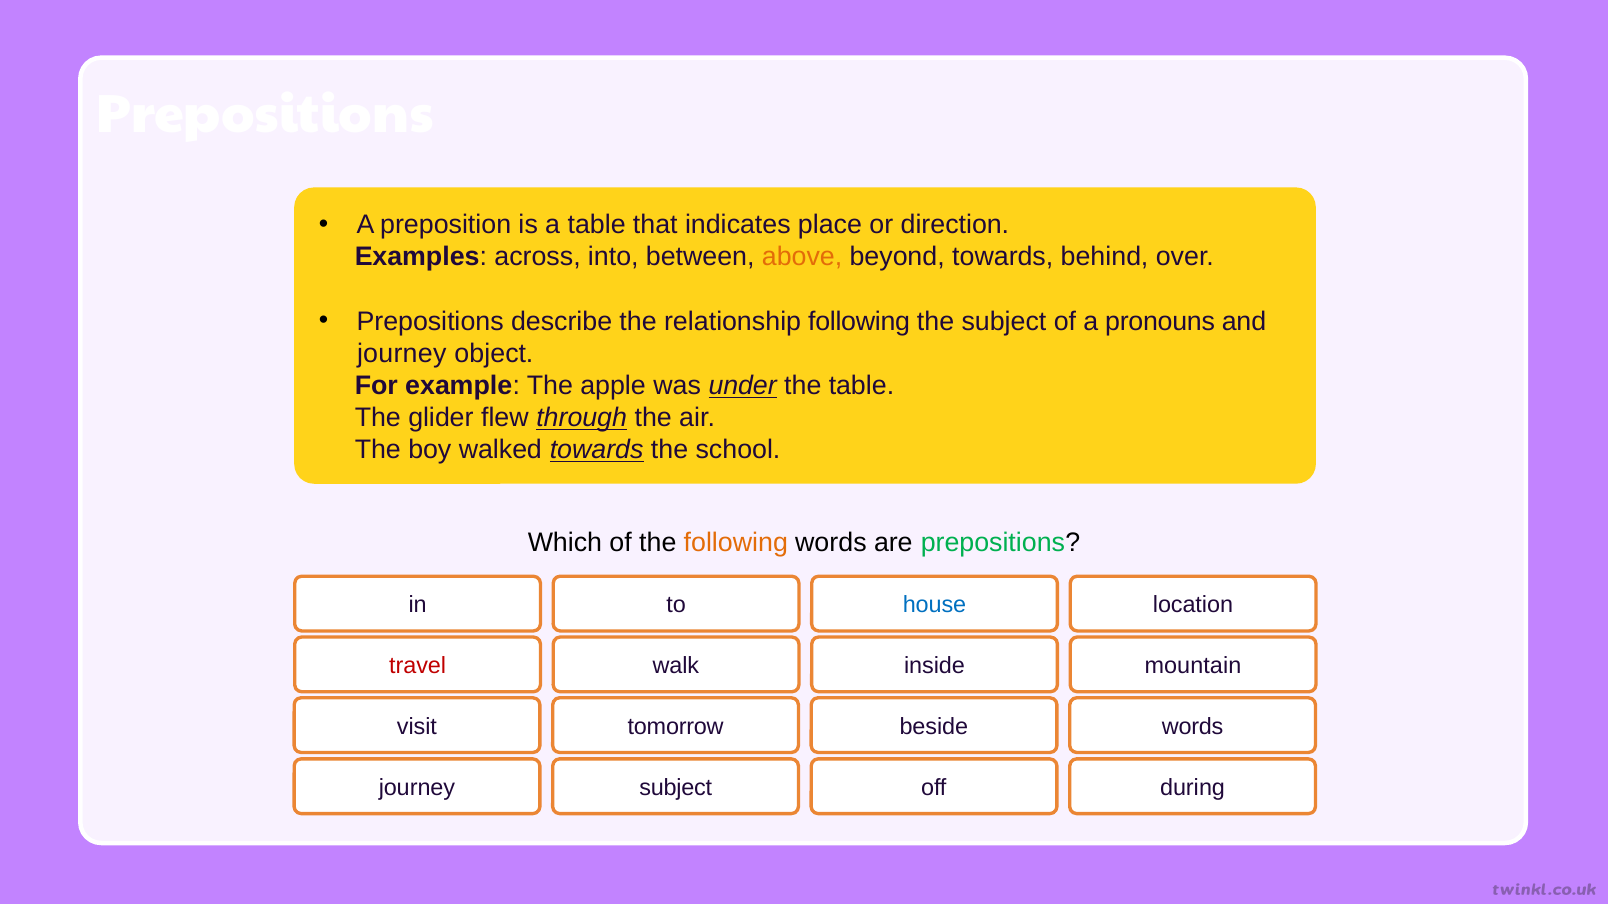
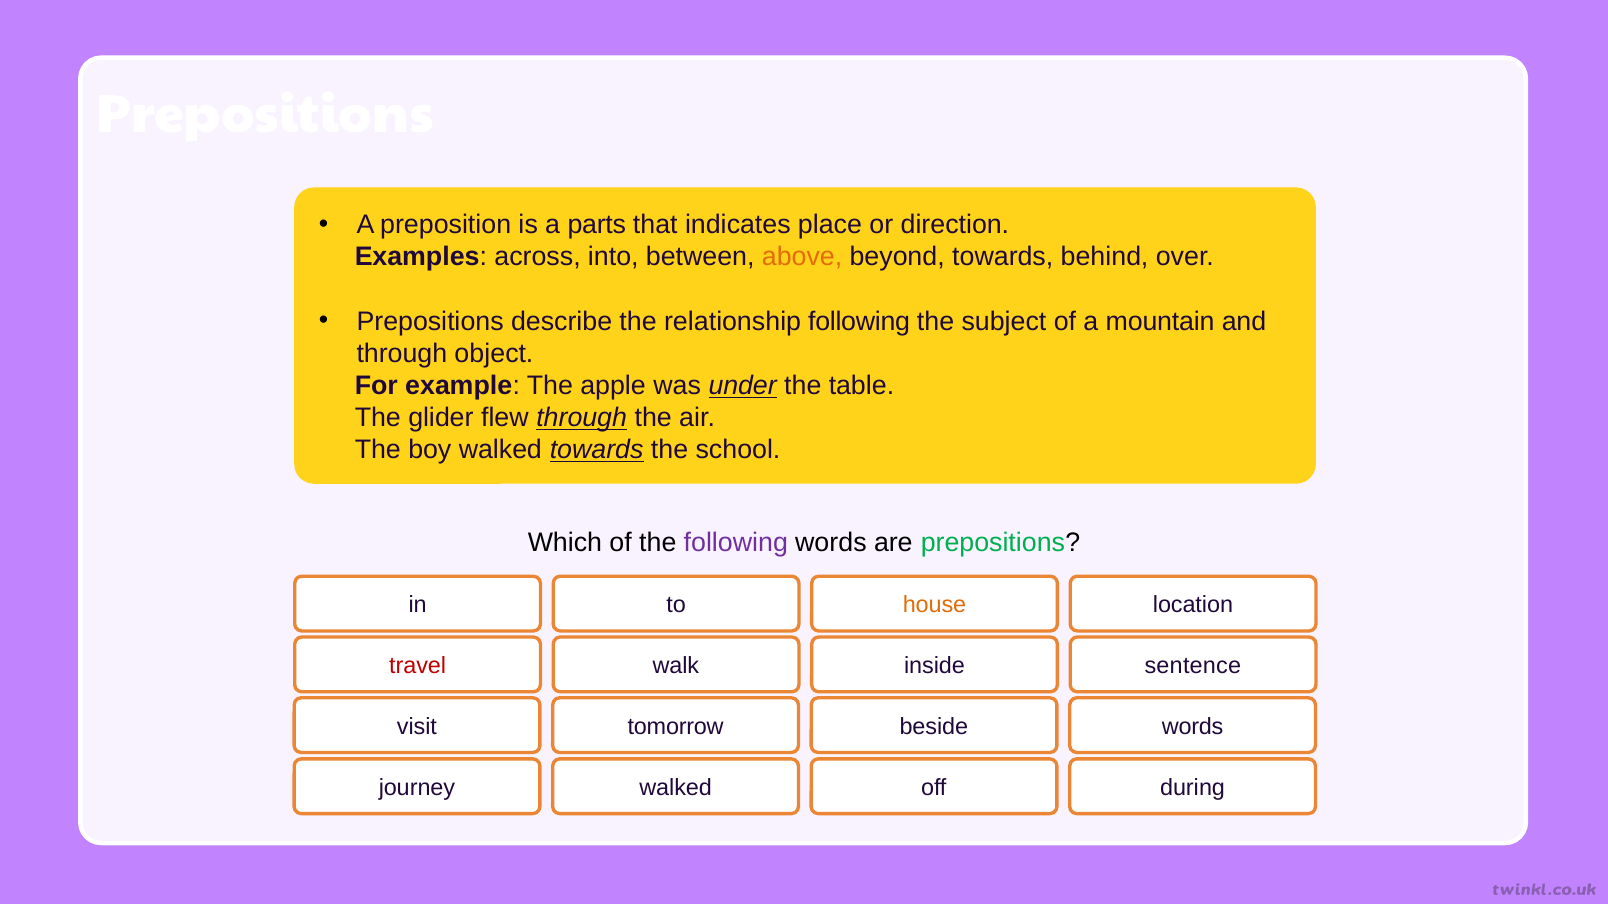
a table: table -> parts
pronouns: pronouns -> mountain
journey at (402, 354): journey -> through
following at (736, 543) colour: orange -> purple
house colour: blue -> orange
mountain: mountain -> sentence
journey subject: subject -> walked
